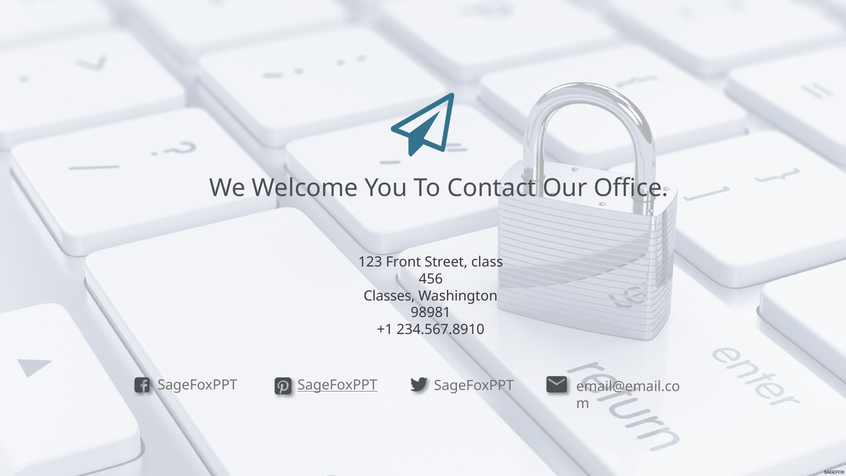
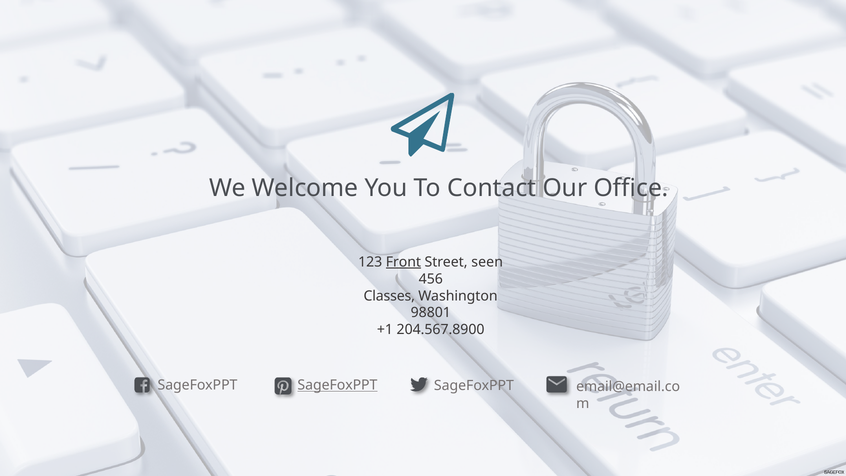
Front underline: none -> present
class: class -> seen
98981: 98981 -> 98801
234.567.8910: 234.567.8910 -> 204.567.8900
